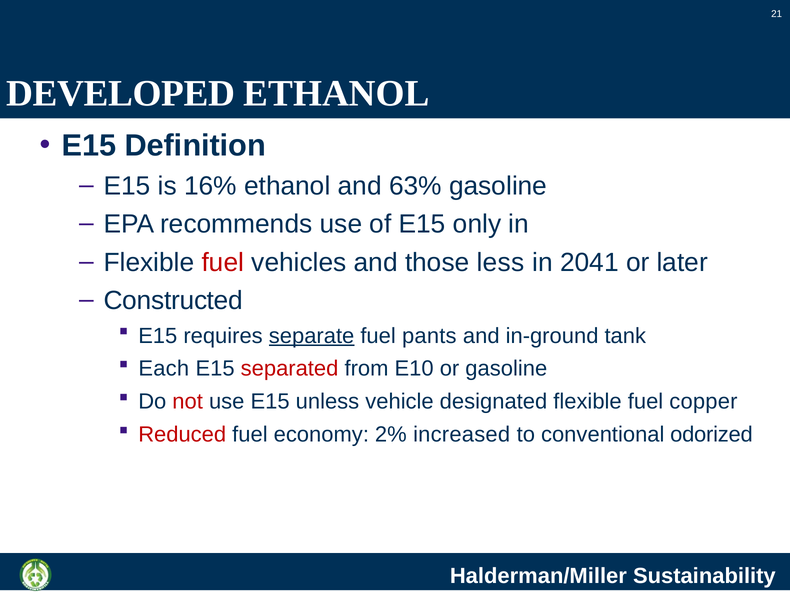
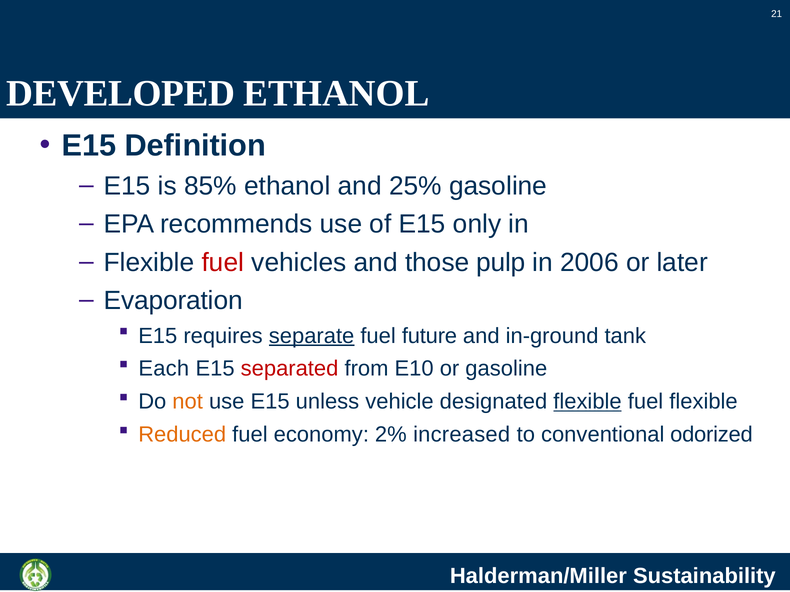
16%: 16% -> 85%
63%: 63% -> 25%
less: less -> pulp
2041: 2041 -> 2006
Constructed: Constructed -> Evaporation
pants: pants -> future
not colour: red -> orange
flexible at (587, 402) underline: none -> present
fuel copper: copper -> flexible
Reduced colour: red -> orange
